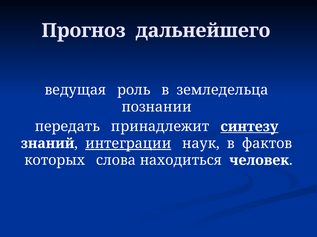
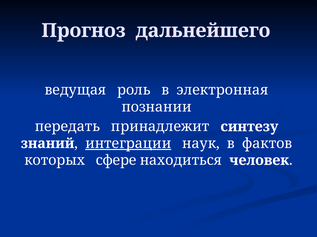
земледельца: земледельца -> электронная
синтезу underline: present -> none
слова: слова -> сфере
